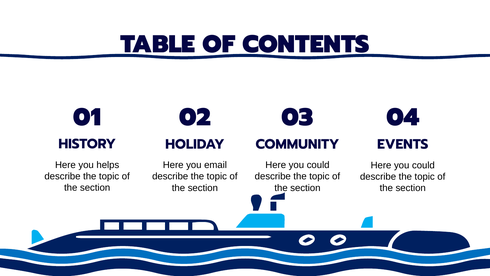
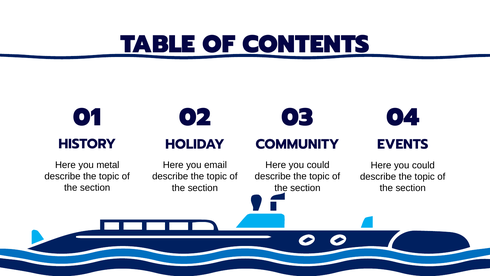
helps: helps -> metal
